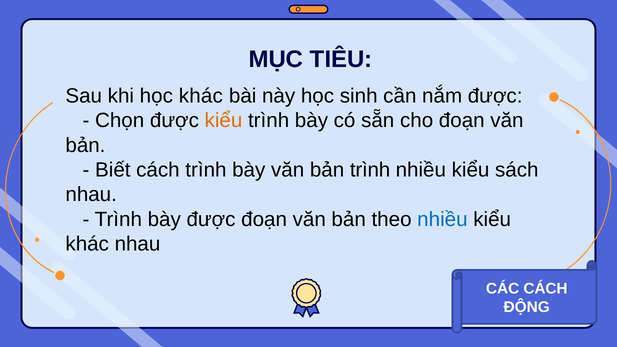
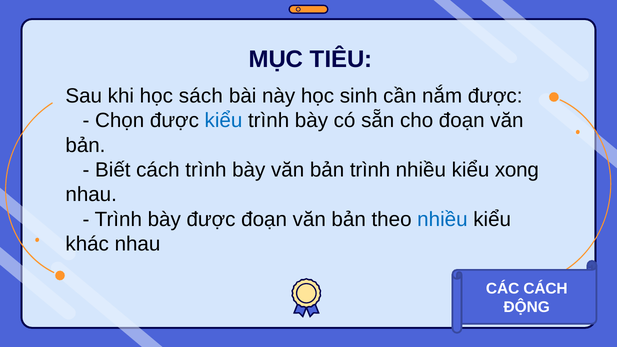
học khác: khác -> sách
kiểu at (223, 121) colour: orange -> blue
sách: sách -> xong
